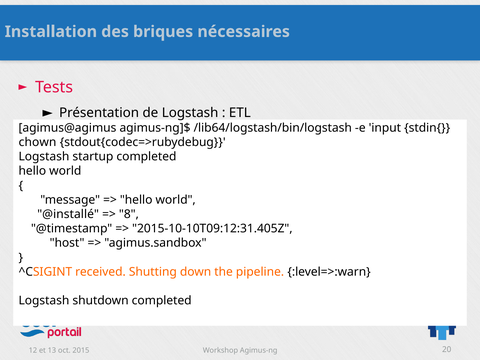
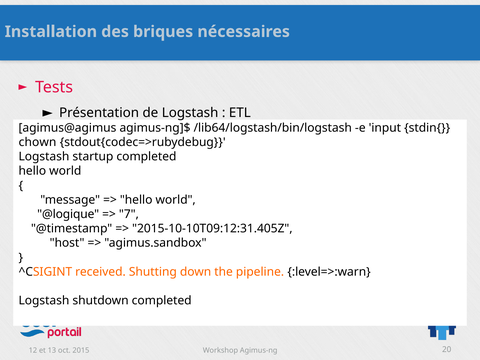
@installé: @installé -> @logique
8: 8 -> 7
